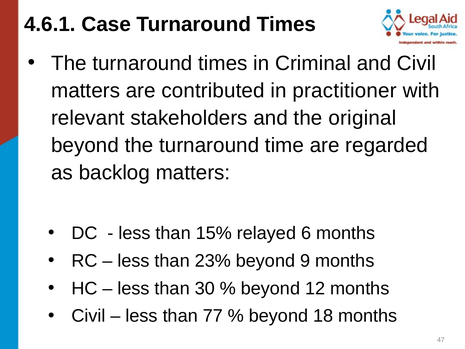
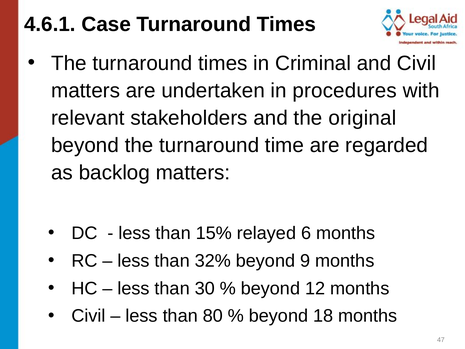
contributed: contributed -> undertaken
practitioner: practitioner -> procedures
23%: 23% -> 32%
77: 77 -> 80
